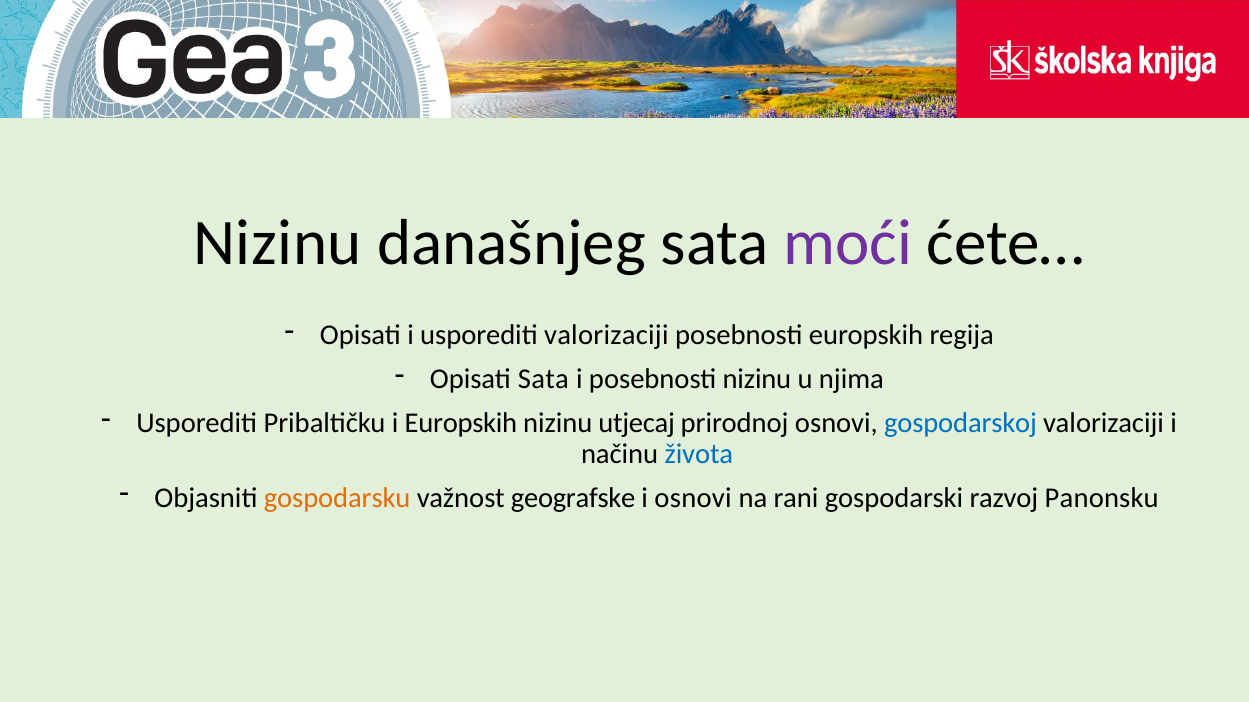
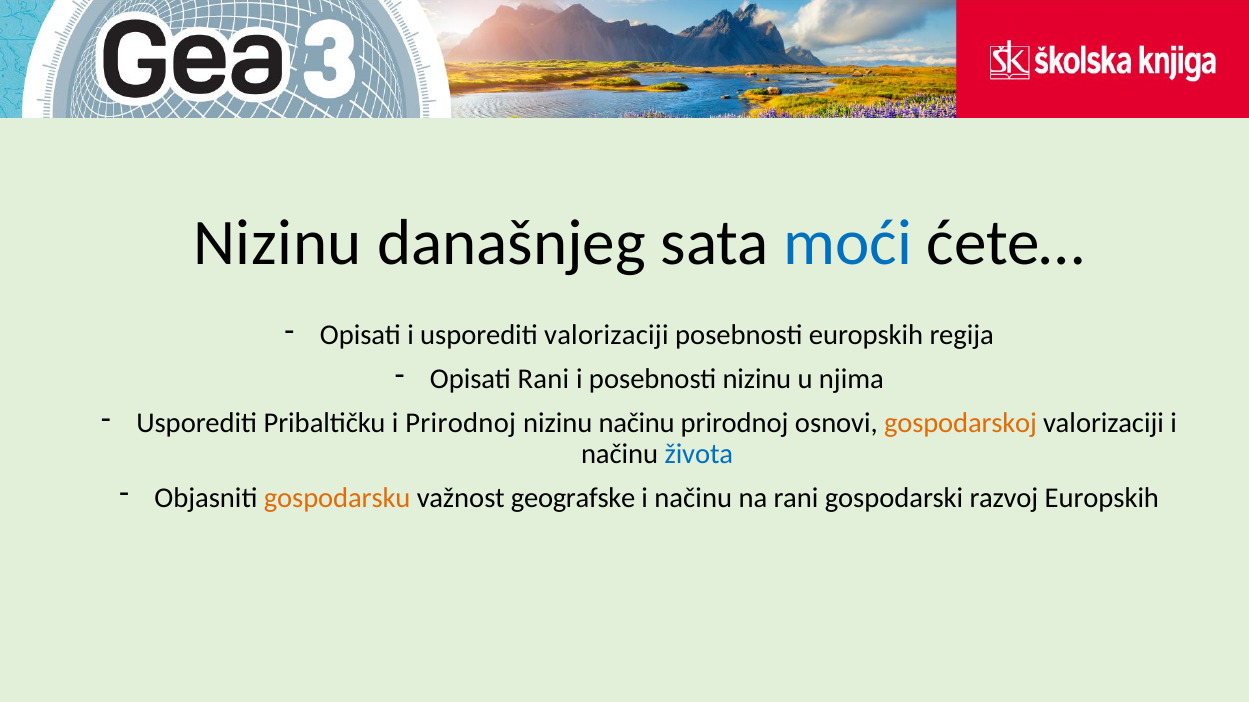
moći colour: purple -> blue
Opisati Sata: Sata -> Rani
i Europskih: Europskih -> Prirodnoj
nizinu utjecaj: utjecaj -> načinu
gospodarskoj colour: blue -> orange
osnovi at (693, 498): osnovi -> načinu
razvoj Panonsku: Panonsku -> Europskih
